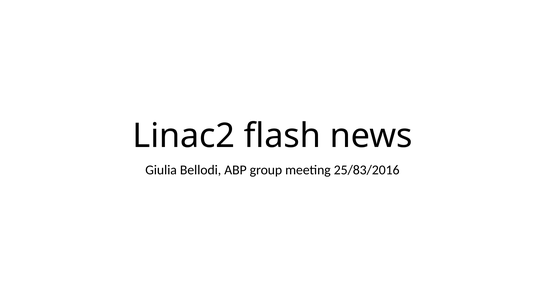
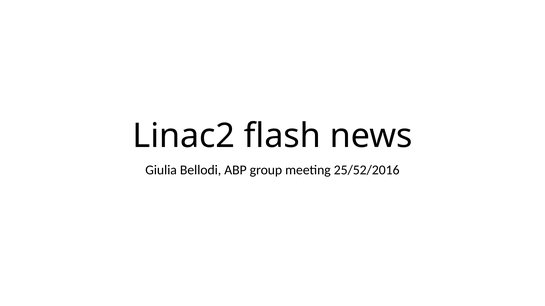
25/83/2016: 25/83/2016 -> 25/52/2016
